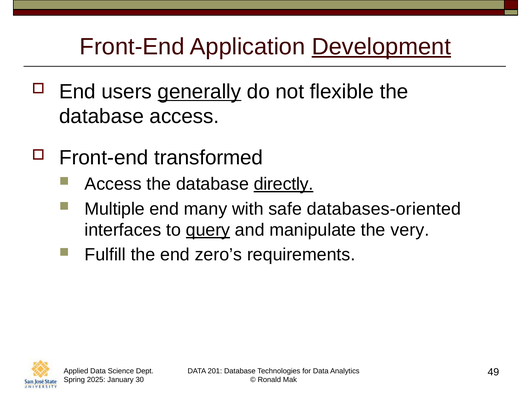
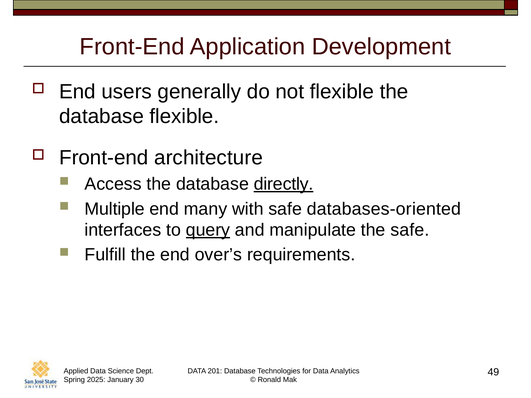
Development underline: present -> none
generally underline: present -> none
database access: access -> flexible
transformed: transformed -> architecture
the very: very -> safe
zero’s: zero’s -> over’s
